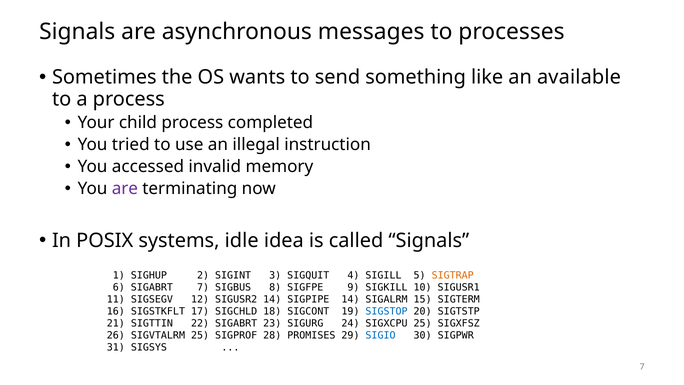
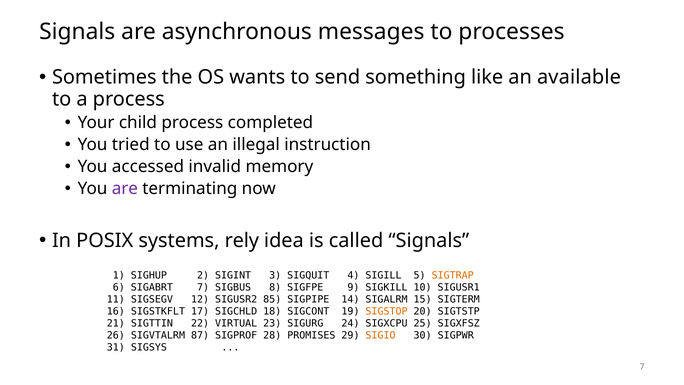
idle: idle -> rely
SIGUSR2 14: 14 -> 85
SIGSTOP colour: blue -> orange
22 SIGABRT: SIGABRT -> VIRTUAL
SIGVTALRM 25: 25 -> 87
SIGIO colour: blue -> orange
